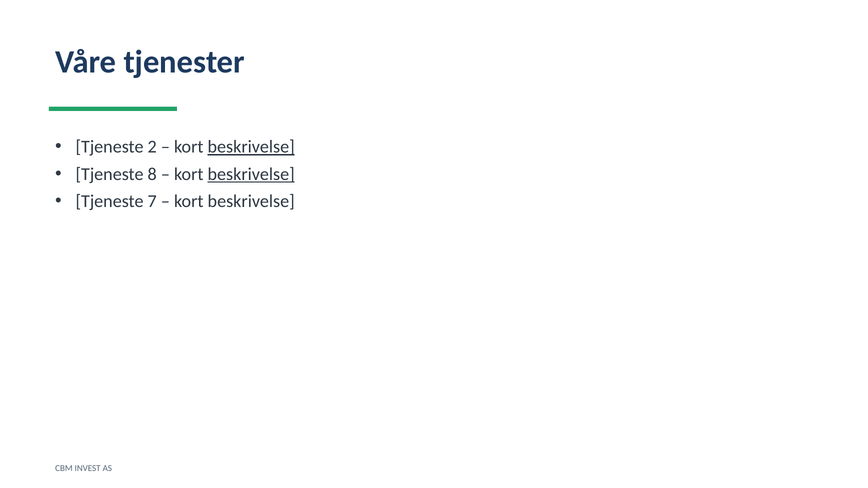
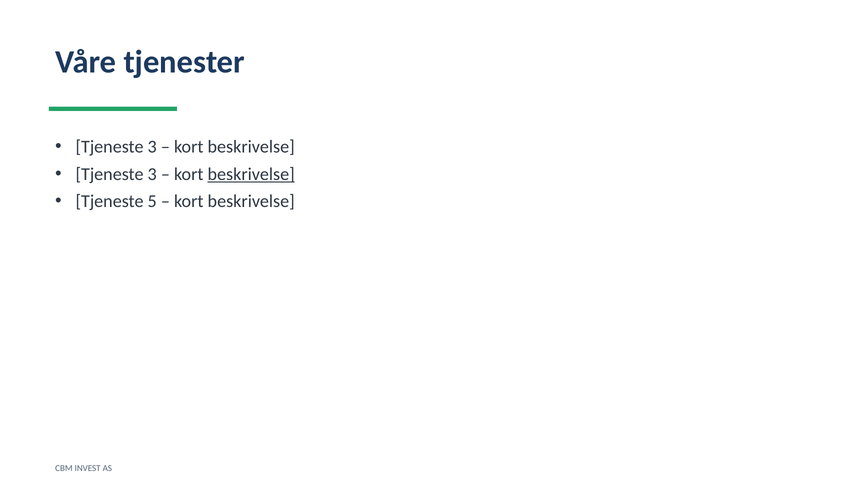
2 at (152, 147): 2 -> 3
beskrivelse at (251, 147) underline: present -> none
8 at (152, 174): 8 -> 3
7: 7 -> 5
